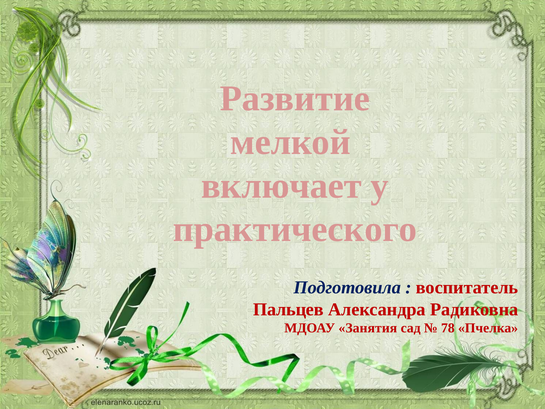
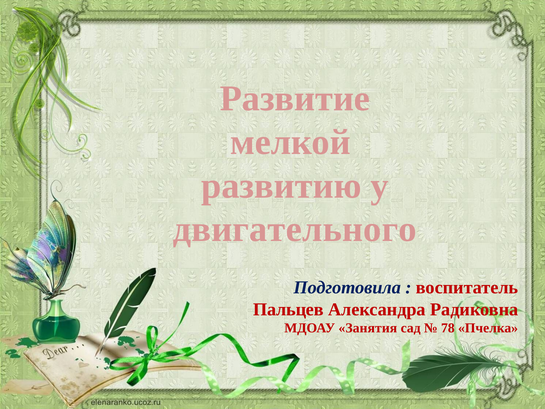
включает: включает -> развитию
практического: практического -> двигательного
